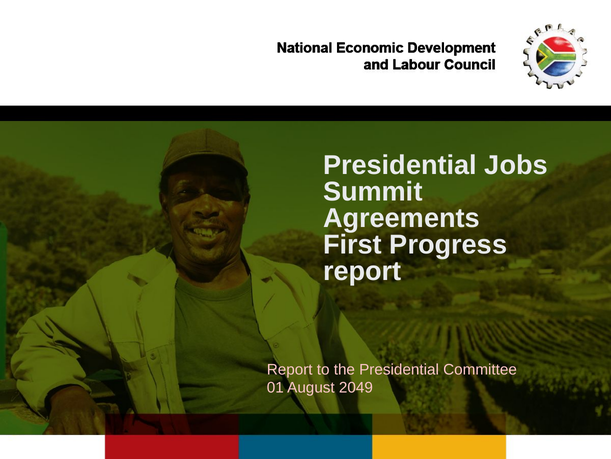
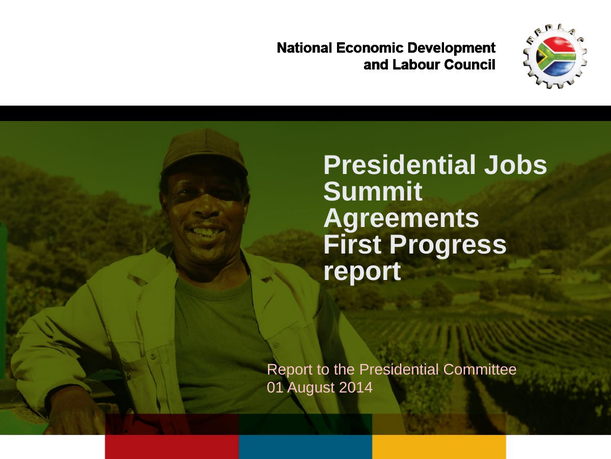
2049: 2049 -> 2014
